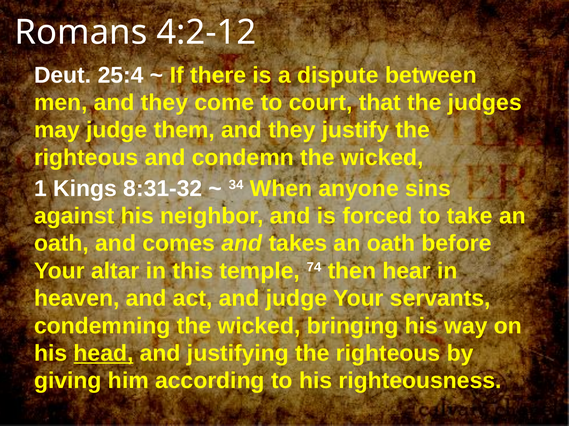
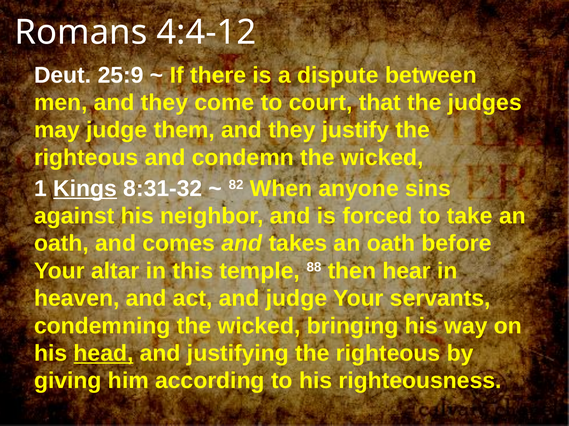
4:2-12: 4:2-12 -> 4:4-12
25:4: 25:4 -> 25:9
Kings underline: none -> present
34: 34 -> 82
74: 74 -> 88
